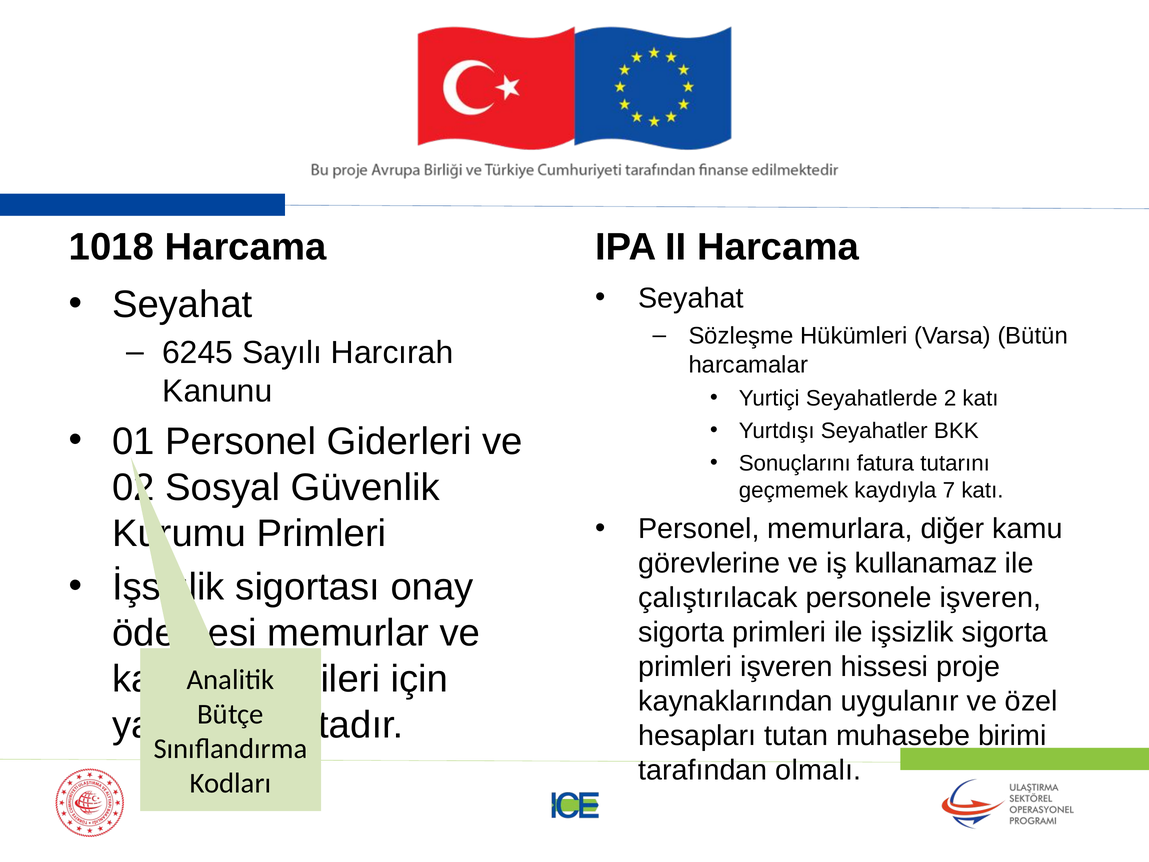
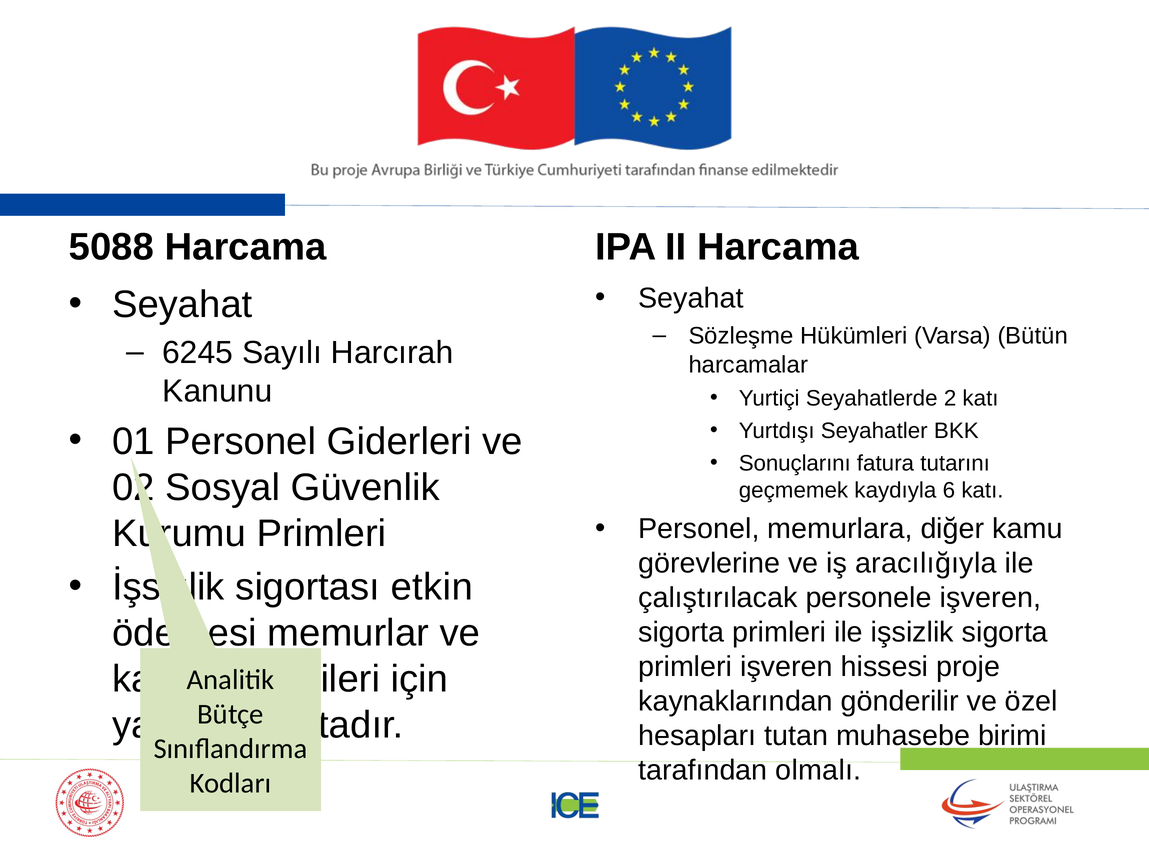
1018: 1018 -> 5088
7: 7 -> 6
kullanamaz: kullanamaz -> aracılığıyla
onay: onay -> etkin
uygulanır: uygulanır -> gönderilir
